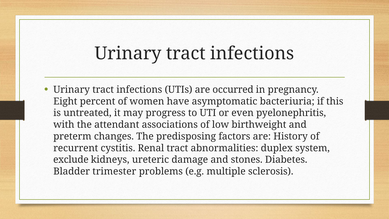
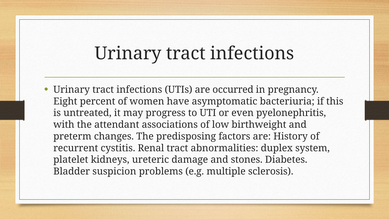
exclude: exclude -> platelet
trimester: trimester -> suspicion
